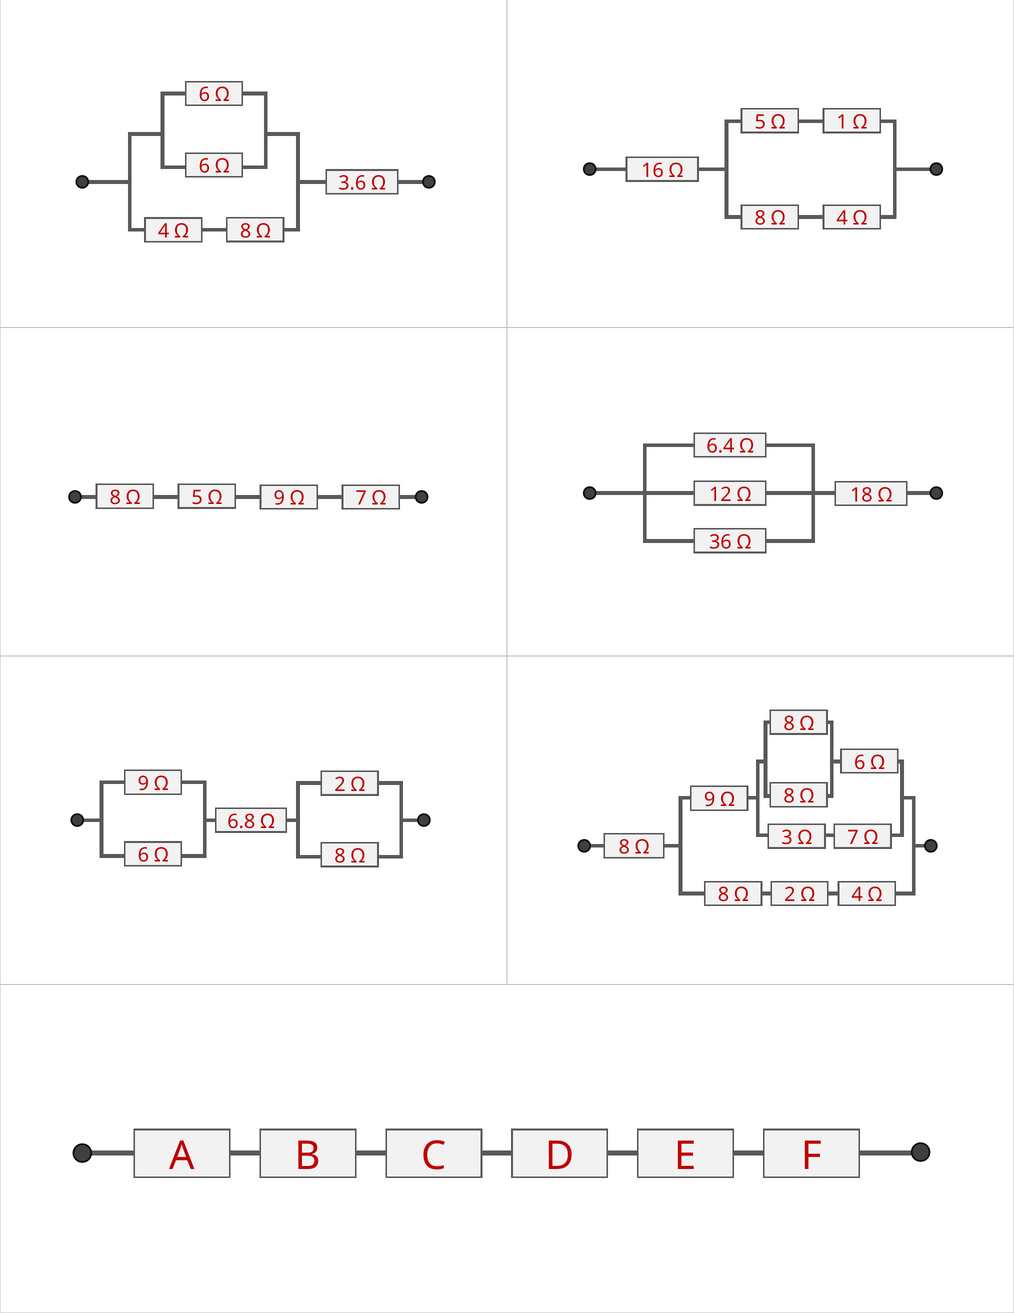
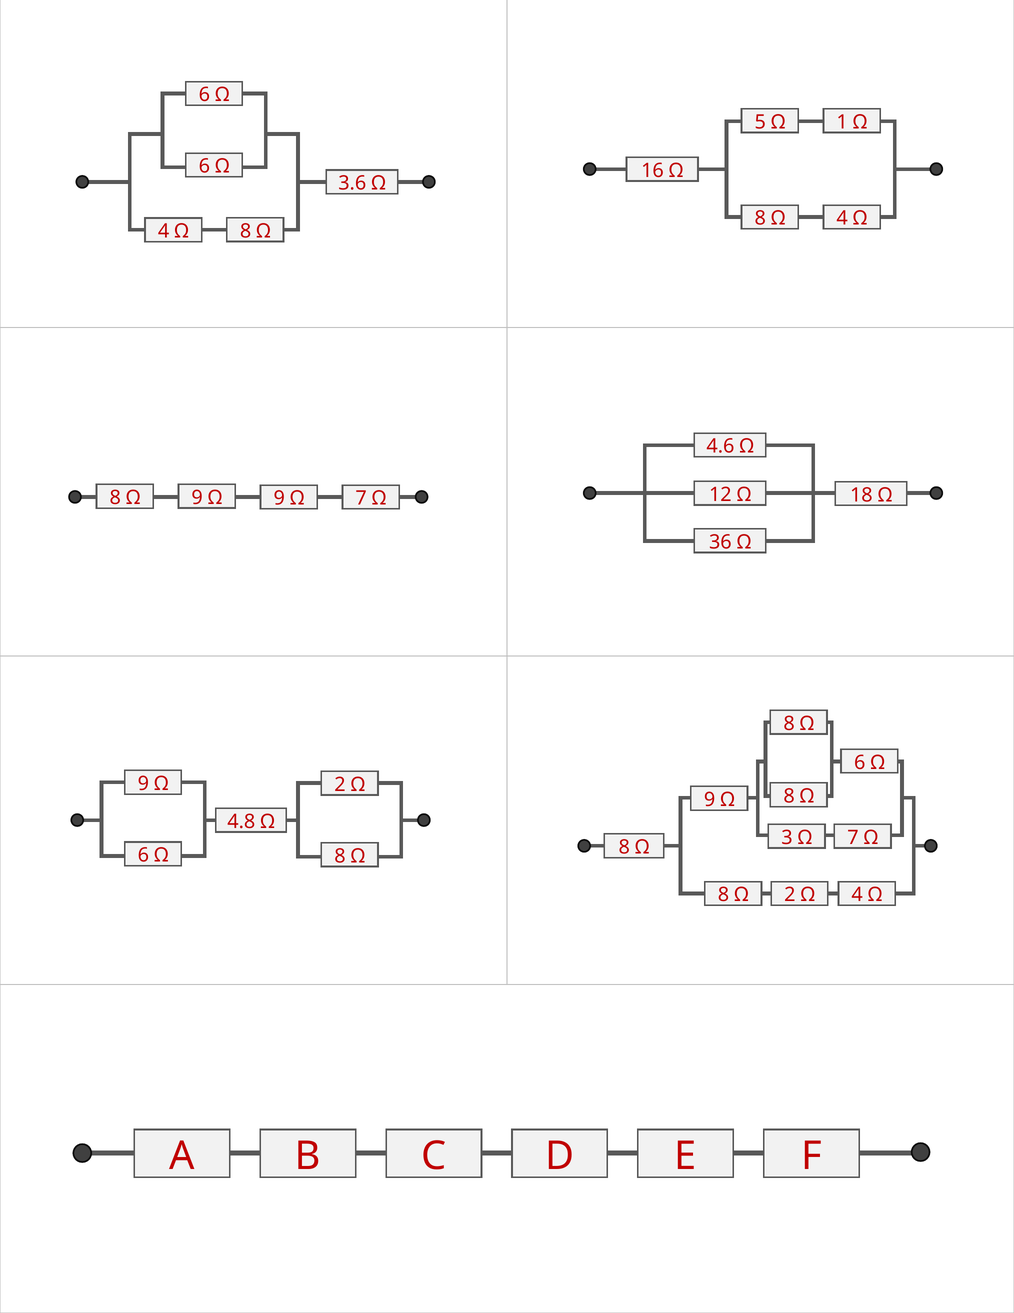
6.4: 6.4 -> 4.6
5 at (197, 497): 5 -> 9
6.8: 6.8 -> 4.8
